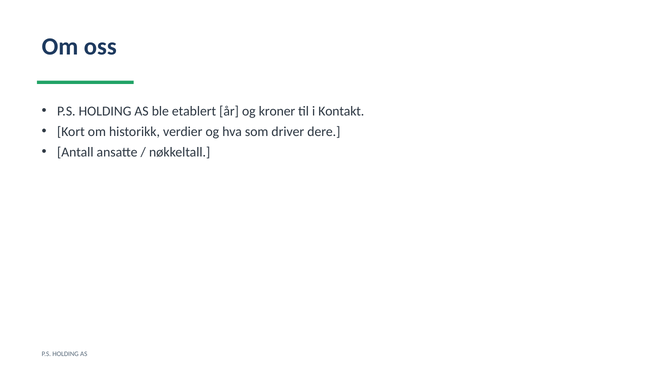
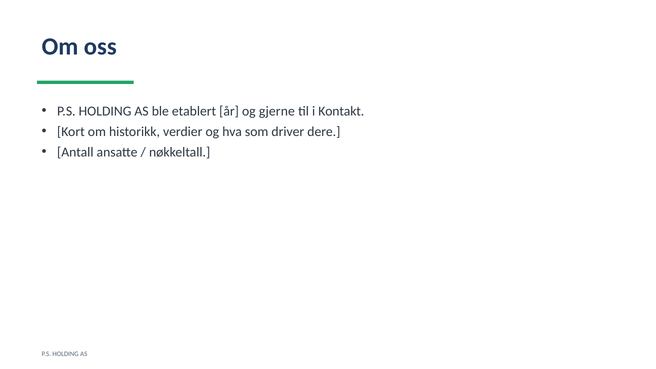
kroner: kroner -> gjerne
